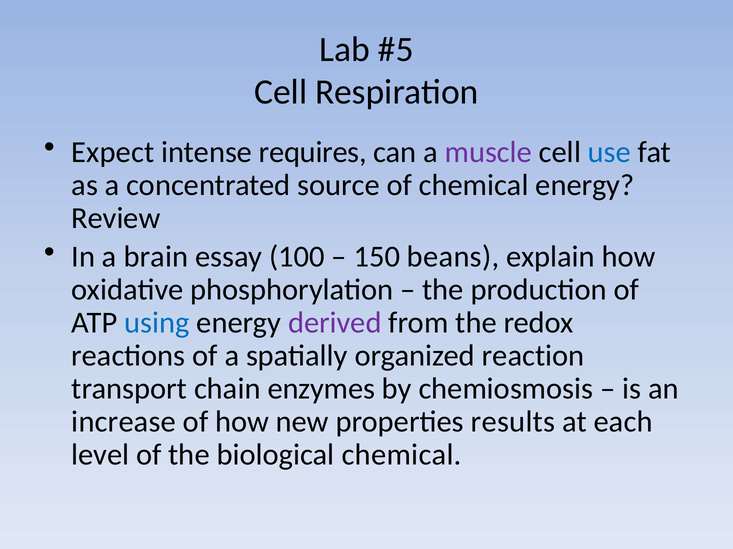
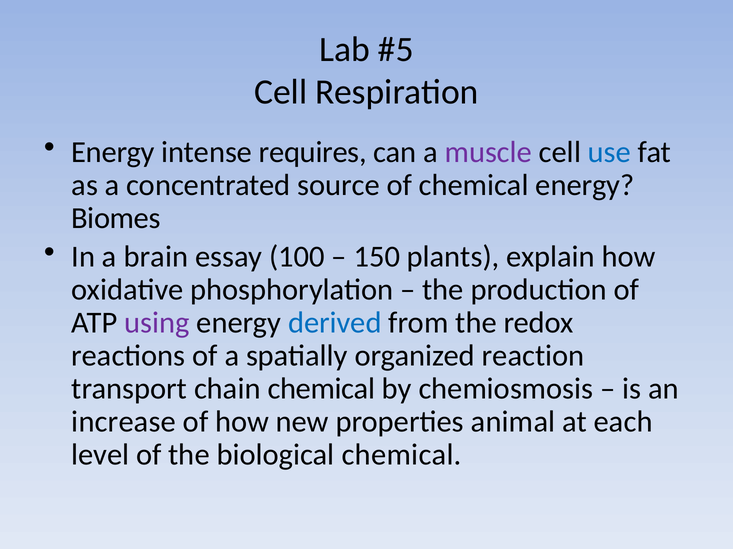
Expect at (113, 152): Expect -> Energy
Review: Review -> Biomes
beans: beans -> plants
using colour: blue -> purple
derived colour: purple -> blue
chain enzymes: enzymes -> chemical
results: results -> animal
